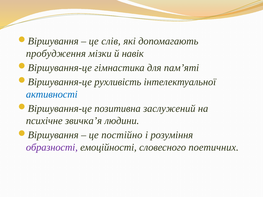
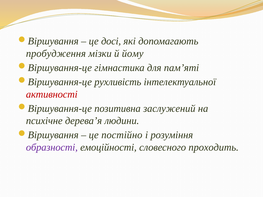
слів: слів -> досі
навік: навік -> йому
активності colour: blue -> red
звичка’я: звичка’я -> дерева’я
поетичних: поетичних -> проходить
